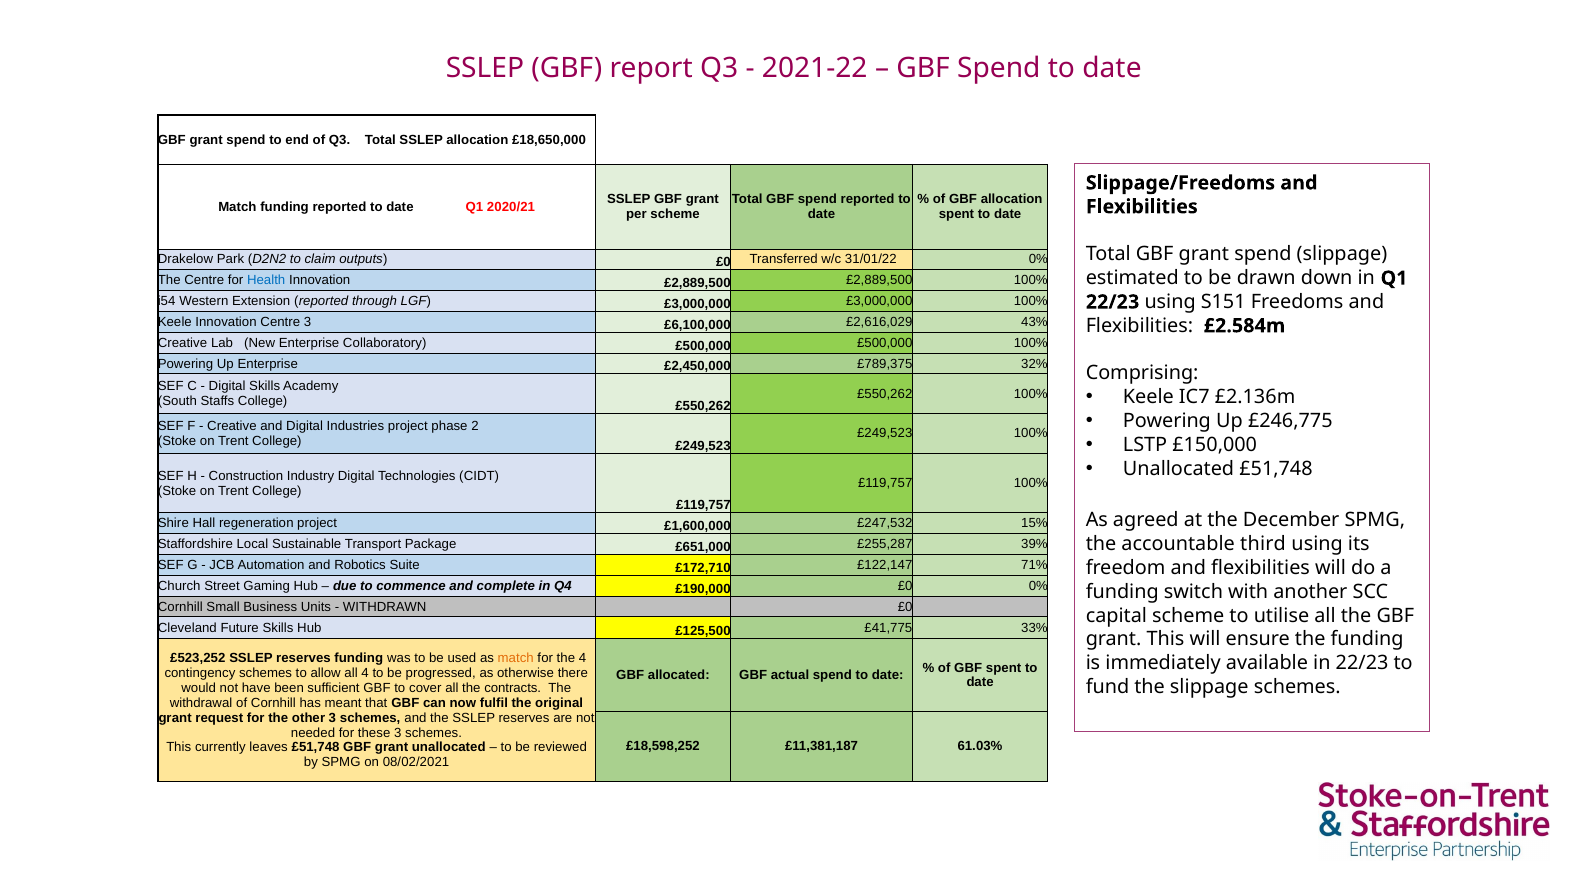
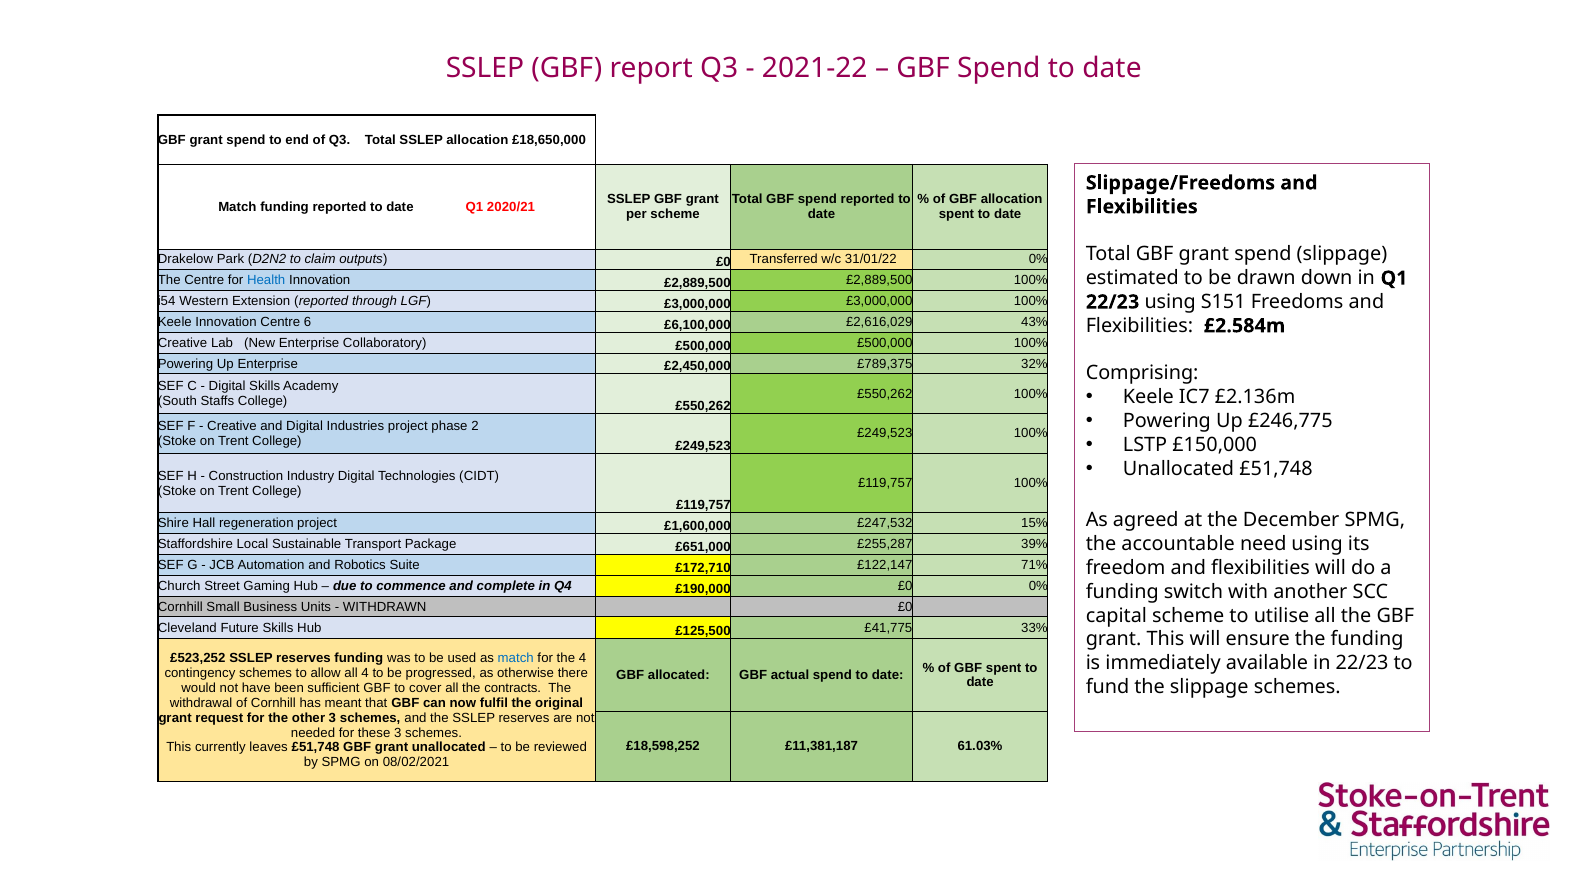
Centre 3: 3 -> 6
third: third -> need
match at (516, 658) colour: orange -> blue
